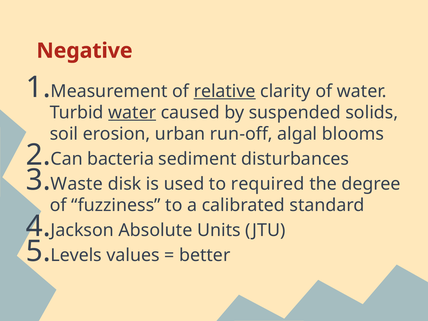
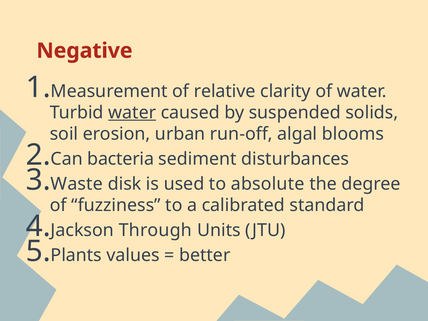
relative underline: present -> none
required: required -> absolute
Absolute: Absolute -> Through
Levels: Levels -> Plants
